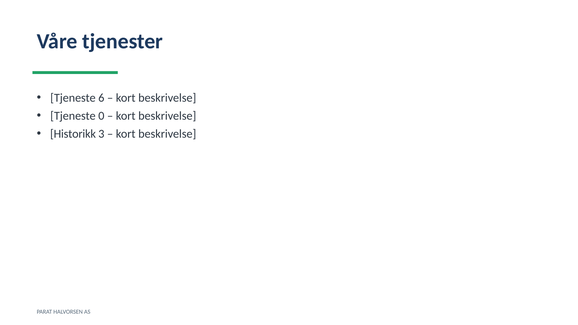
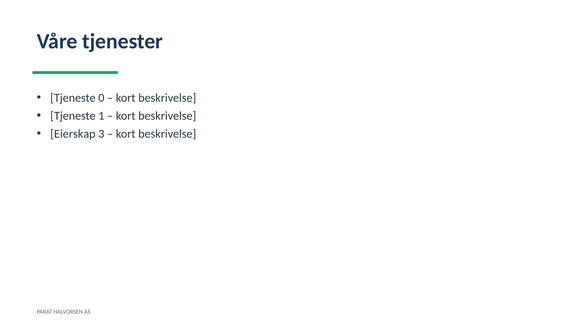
6: 6 -> 0
0: 0 -> 1
Historikk: Historikk -> Eierskap
